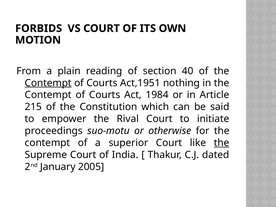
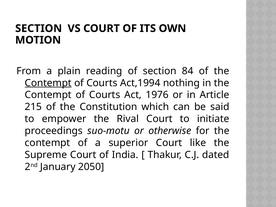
FORBIDS at (39, 28): FORBIDS -> SECTION
40: 40 -> 84
Act,1951: Act,1951 -> Act,1994
1984: 1984 -> 1976
the at (222, 143) underline: present -> none
2005: 2005 -> 2050
